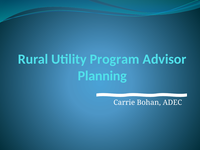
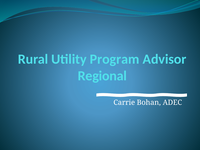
Planning: Planning -> Regional
